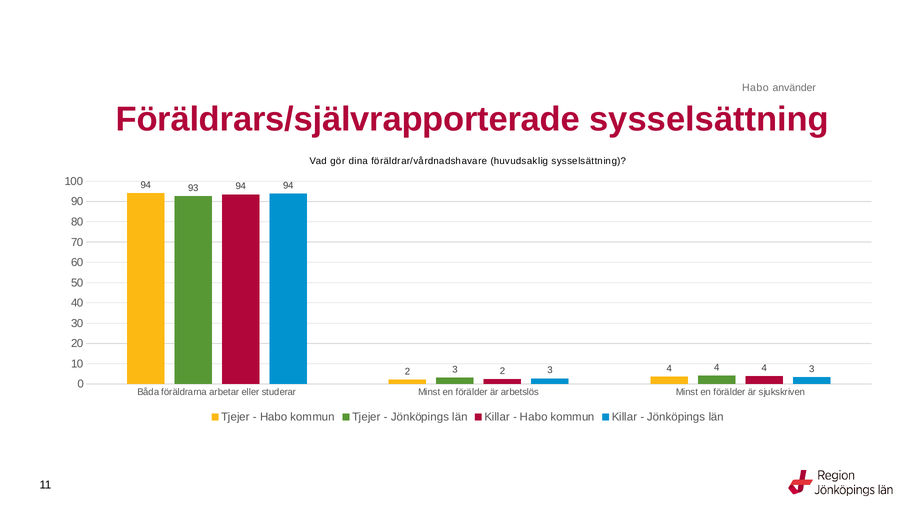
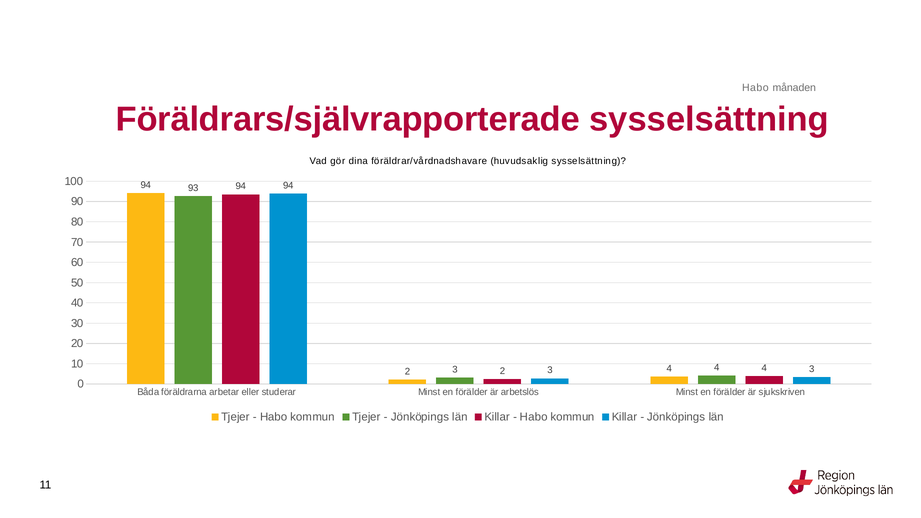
använder: använder -> månaden
